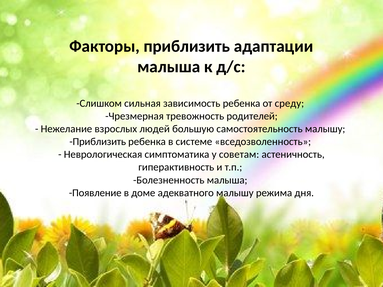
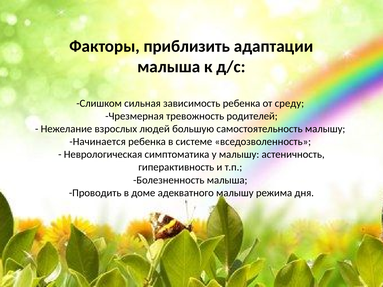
Приблизить at (98, 142): Приблизить -> Начинается
у советам: советам -> малышу
Появление: Появление -> Проводить
